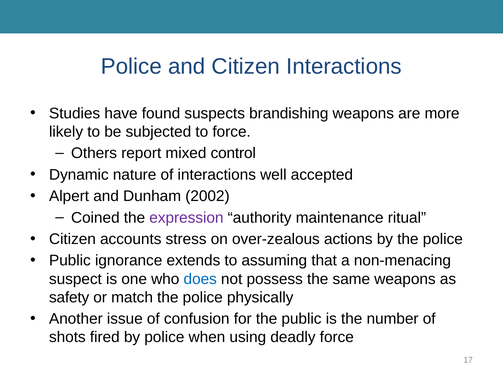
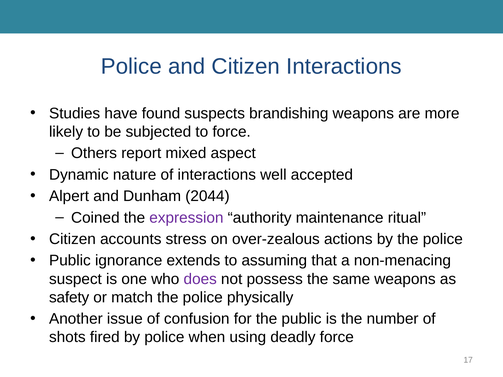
control: control -> aspect
2002: 2002 -> 2044
does colour: blue -> purple
